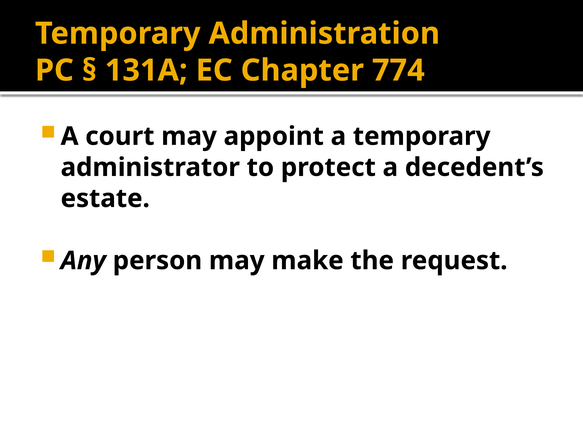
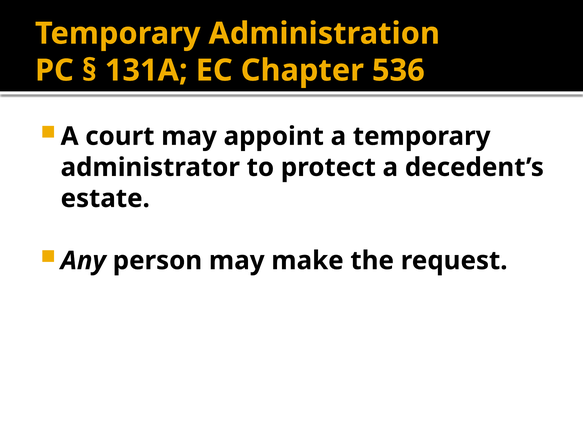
774: 774 -> 536
